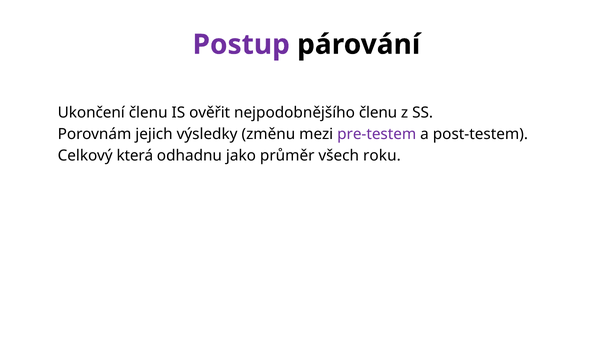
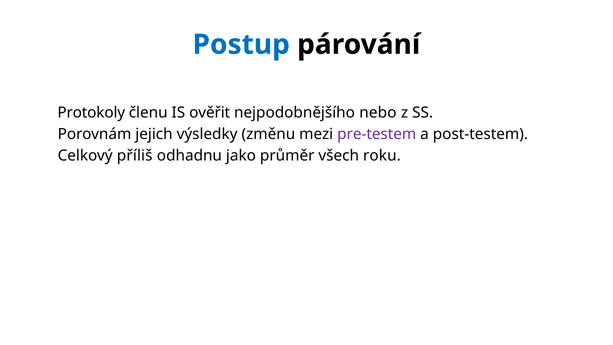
Postup colour: purple -> blue
Ukončení: Ukončení -> Protokoly
nejpodobnějšího členu: členu -> nebo
která: která -> příliš
